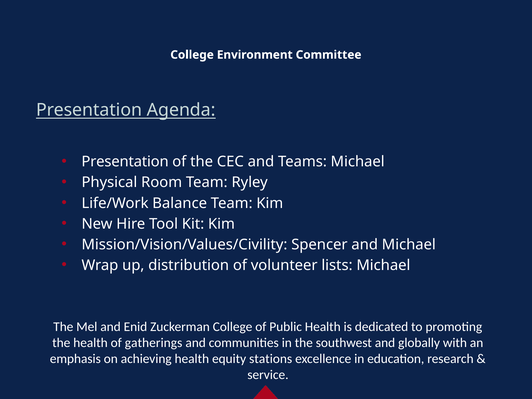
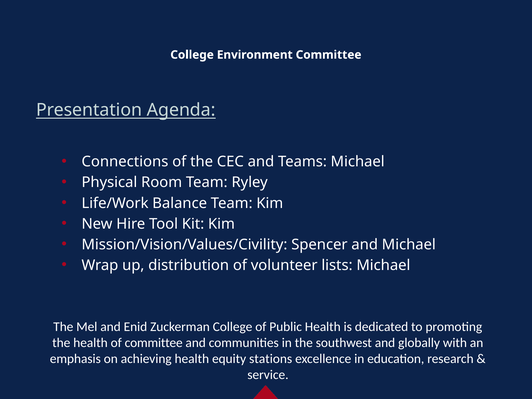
Presentation at (125, 162): Presentation -> Connections
of gatherings: gatherings -> committee
